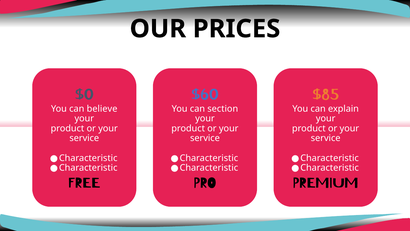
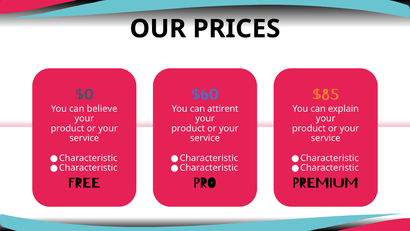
section: section -> attirent
